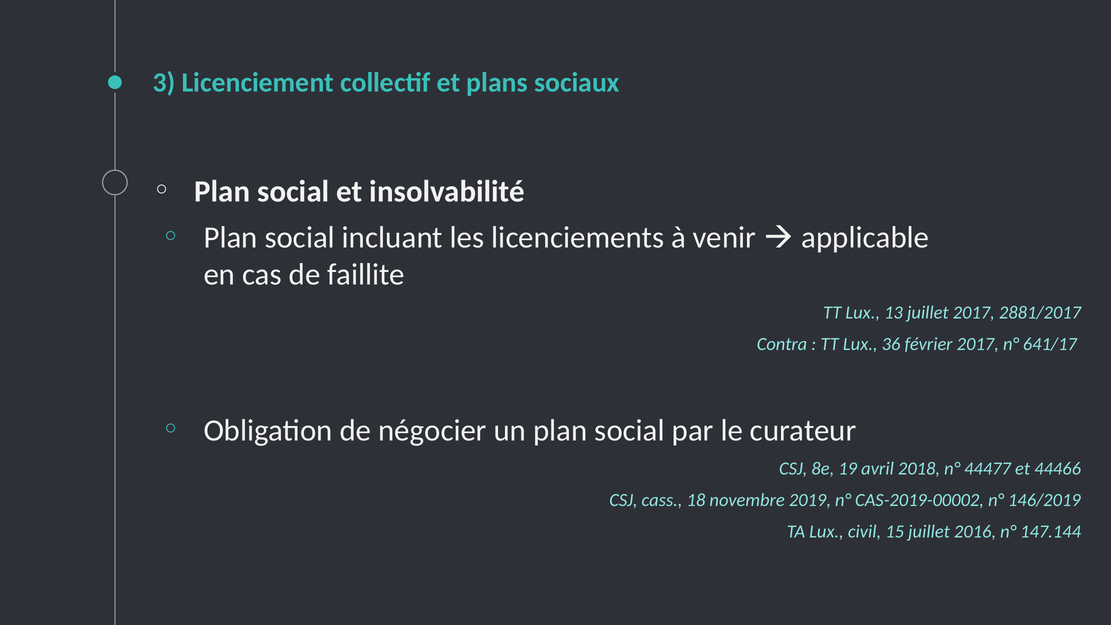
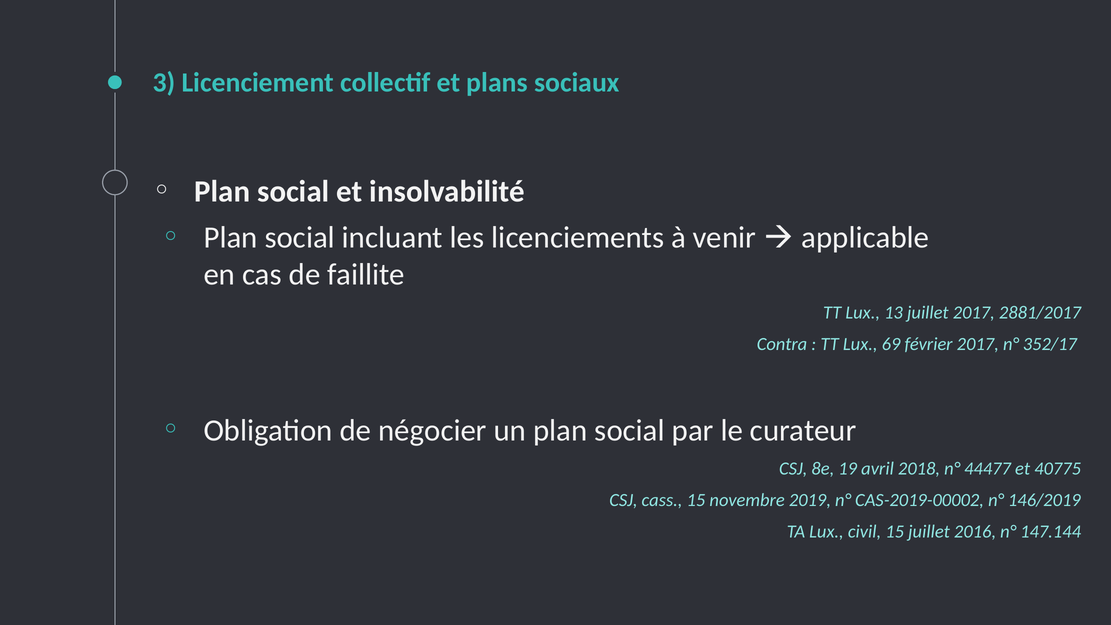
36: 36 -> 69
641/17: 641/17 -> 352/17
44466: 44466 -> 40775
cass 18: 18 -> 15
